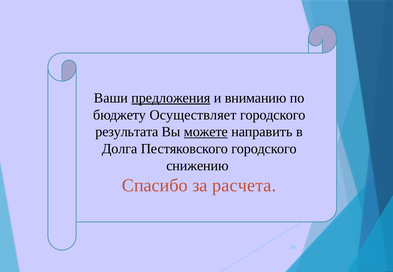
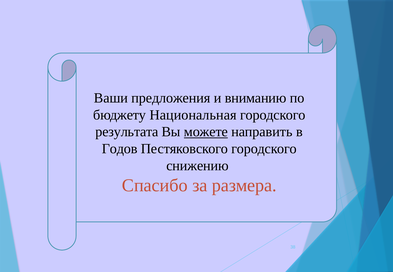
предложения underline: present -> none
Осуществляет: Осуществляет -> Национальная
Долга: Долга -> Годов
расчета: расчета -> размера
